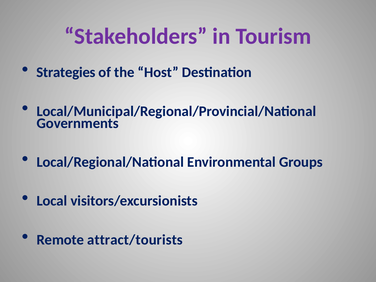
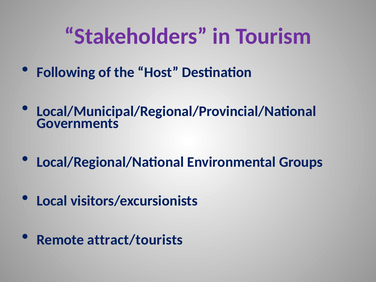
Strategies: Strategies -> Following
